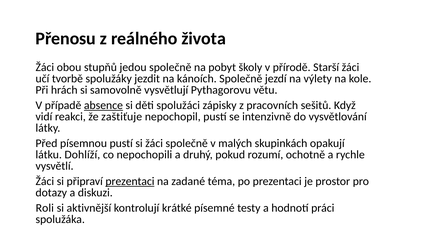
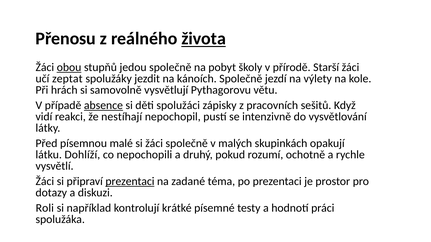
života underline: none -> present
obou underline: none -> present
tvorbě: tvorbě -> zeptat
zaštiťuje: zaštiťuje -> nestíhají
písemnou pustí: pustí -> malé
aktivnější: aktivnější -> například
